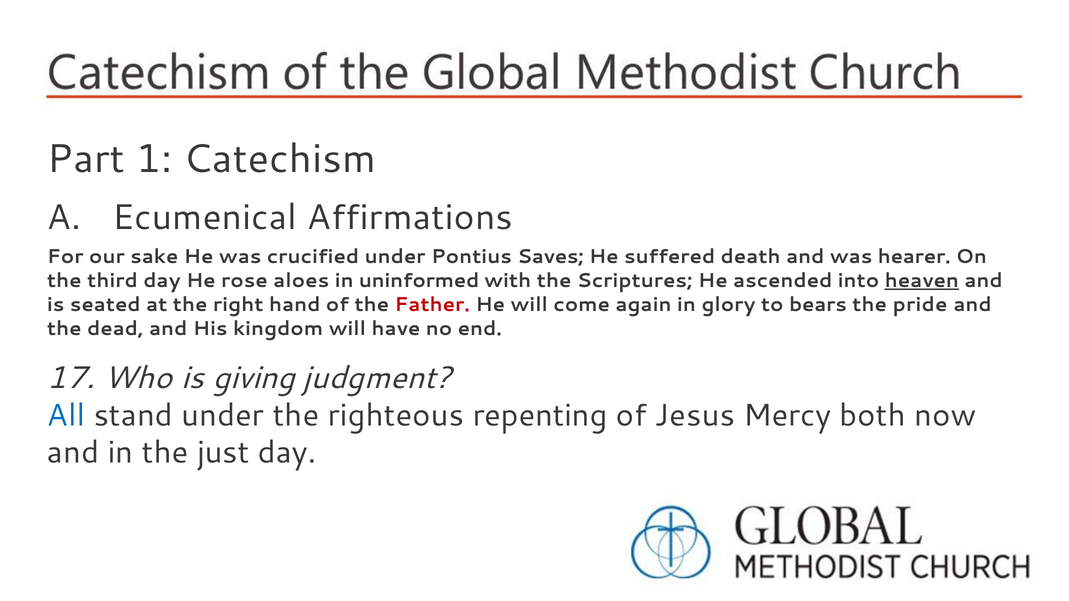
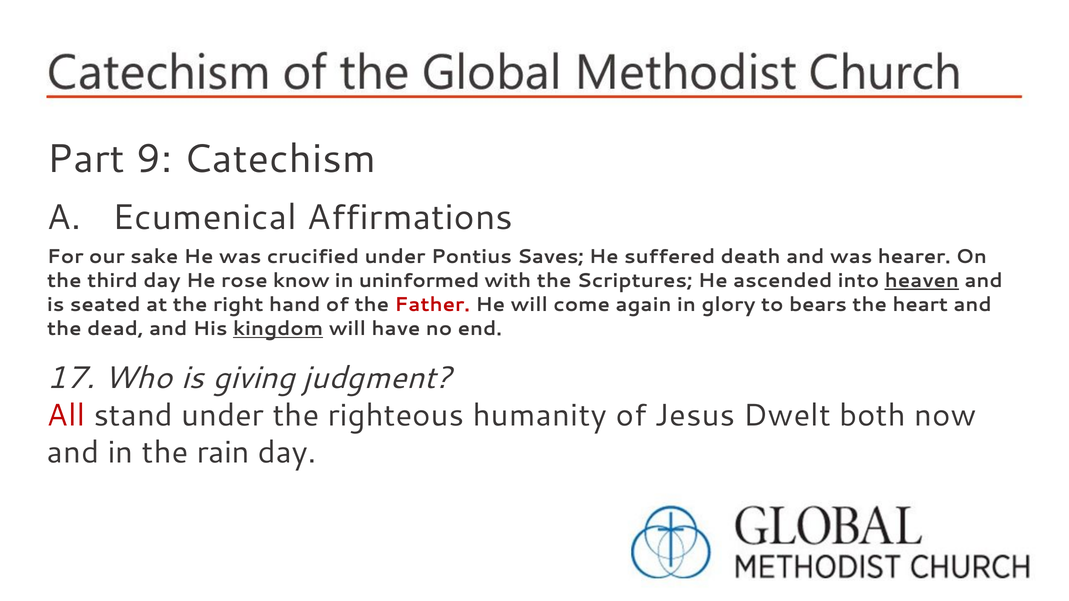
1: 1 -> 9
aloes: aloes -> know
pride: pride -> heart
kingdom underline: none -> present
All colour: blue -> red
repenting: repenting -> humanity
Mercy: Mercy -> Dwelt
just: just -> rain
